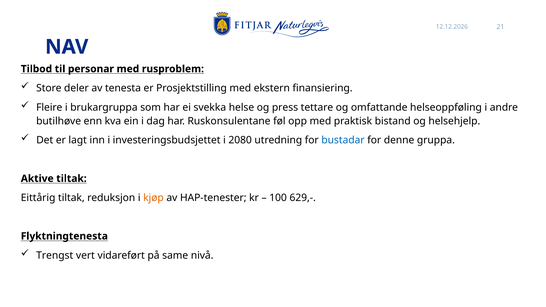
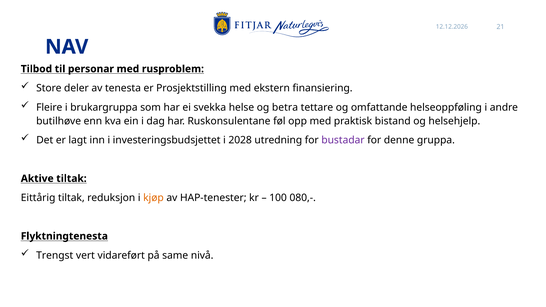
press: press -> betra
2080: 2080 -> 2028
bustadar colour: blue -> purple
629,-: 629,- -> 080,-
